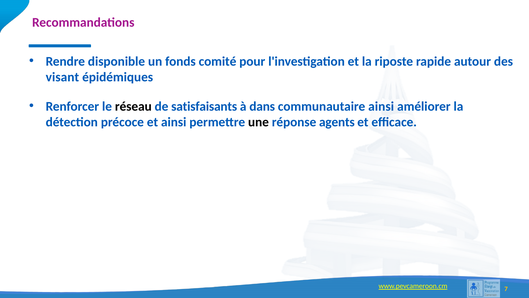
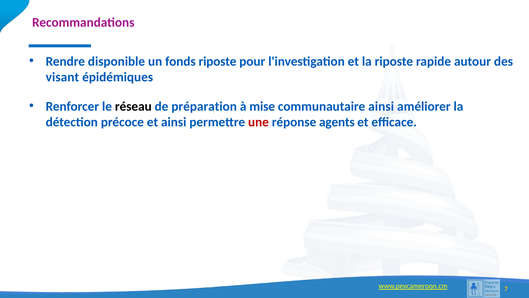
fonds comité: comité -> riposte
satisfaisants: satisfaisants -> préparation
dans: dans -> mise
une colour: black -> red
